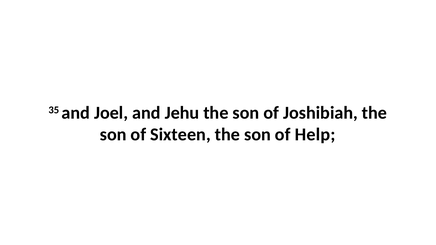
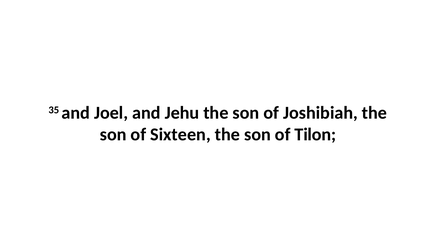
Help: Help -> Tilon
